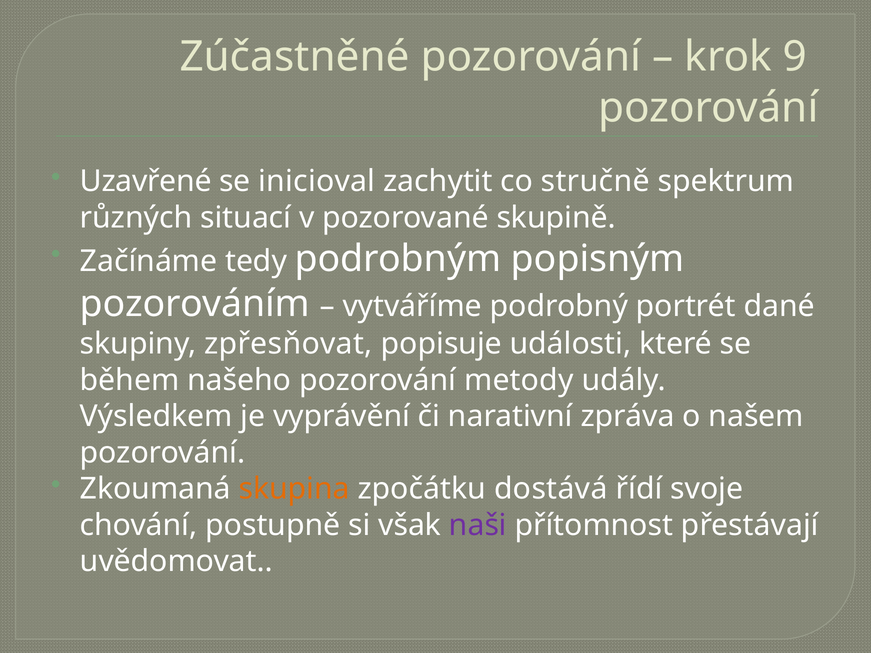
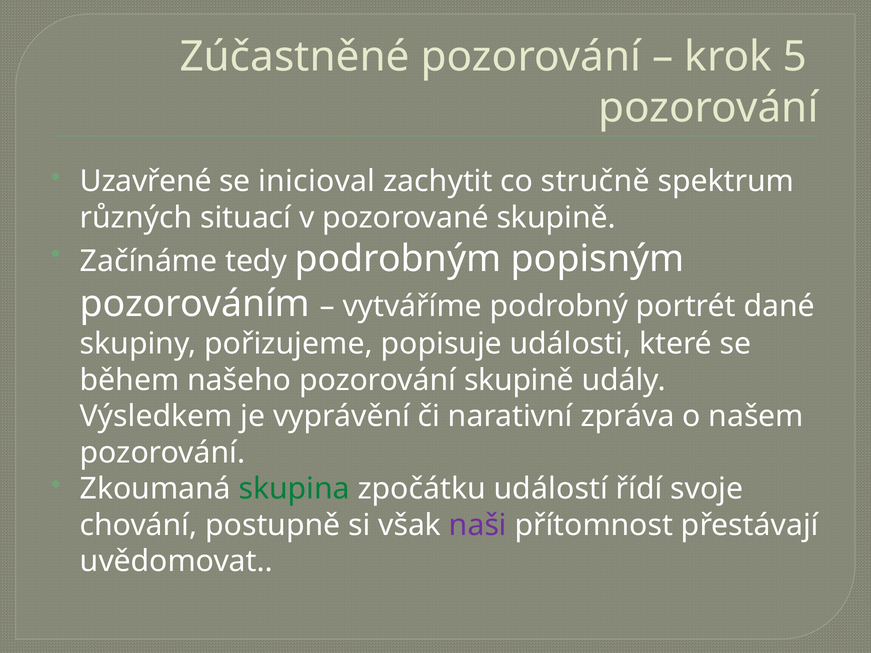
9: 9 -> 5
zpřesňovat: zpřesňovat -> pořizujeme
pozorování metody: metody -> skupině
skupina colour: orange -> green
dostává: dostává -> událostí
